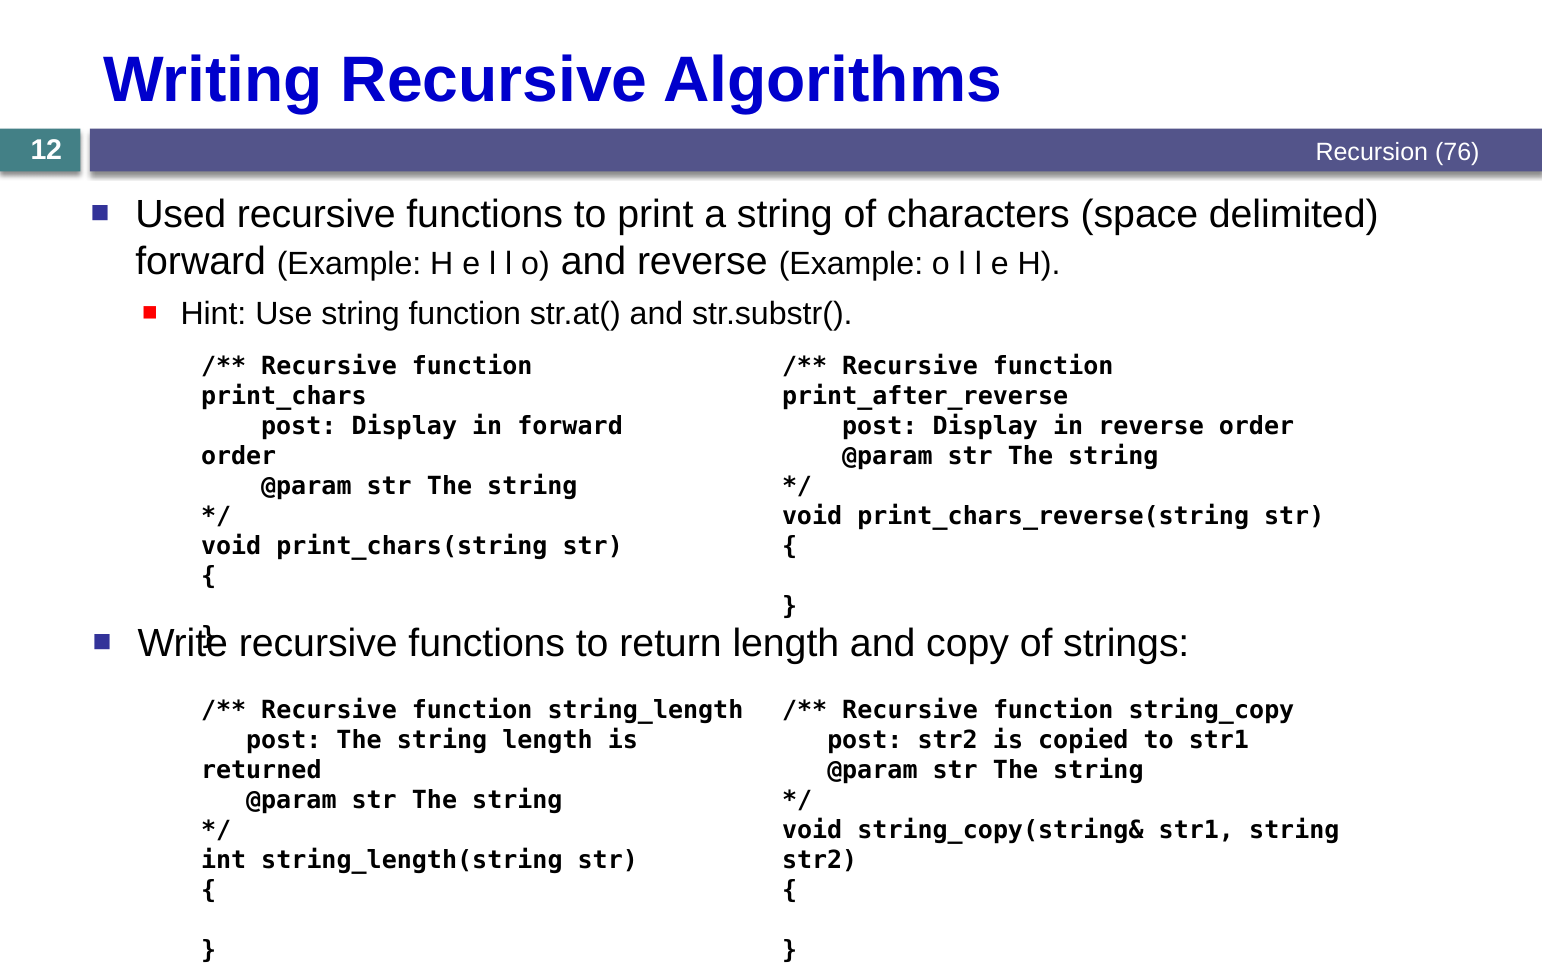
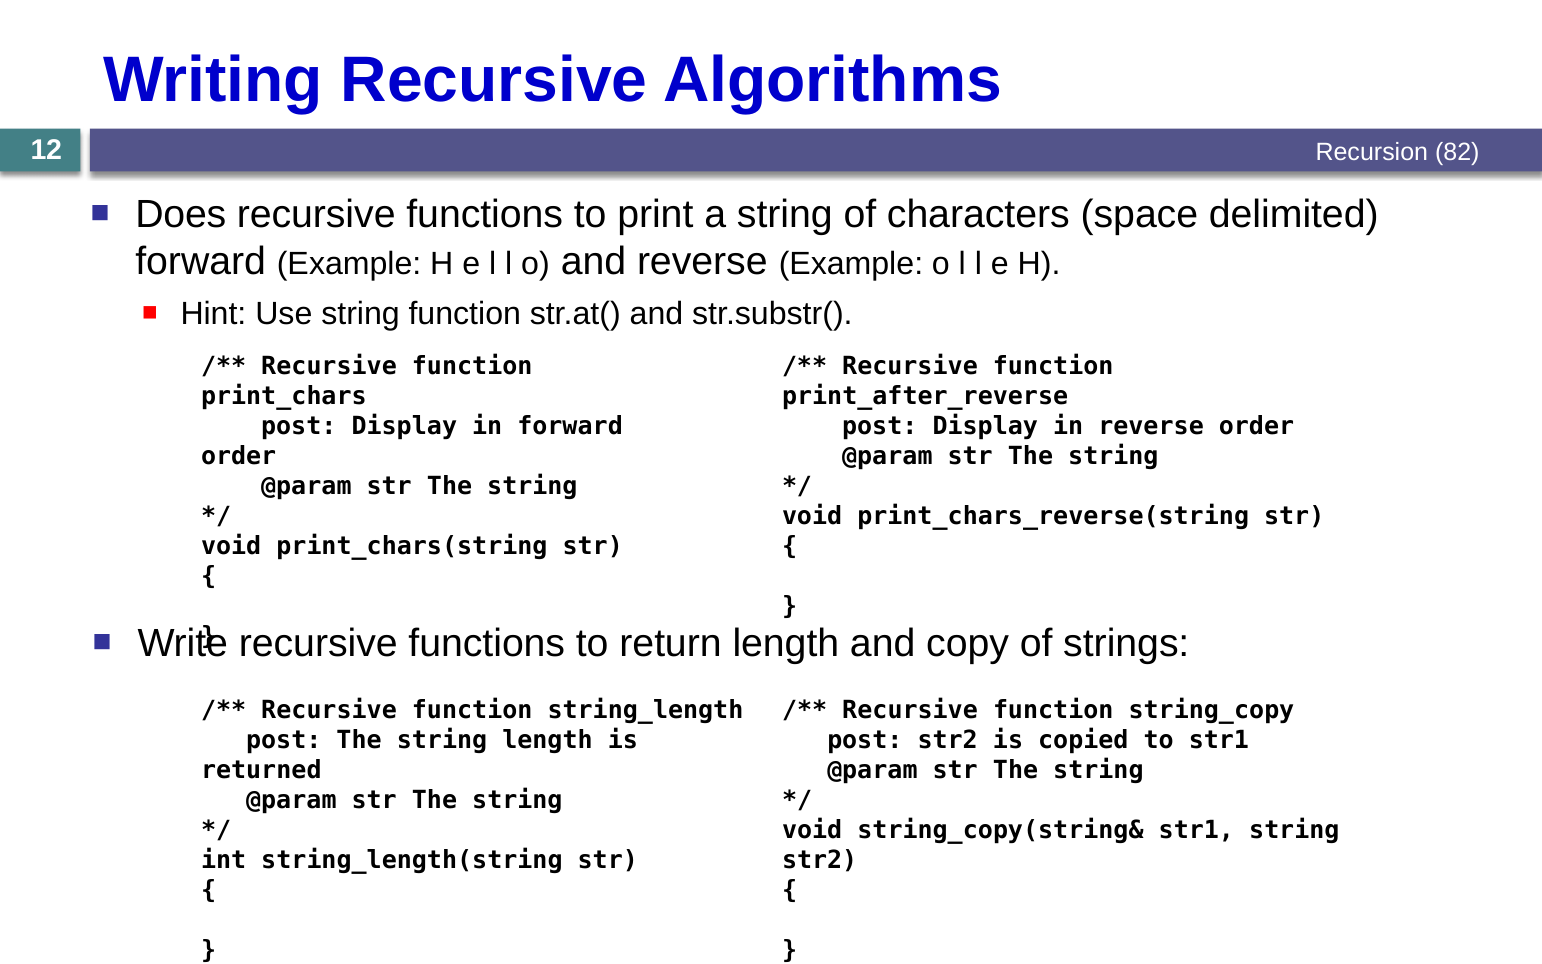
76: 76 -> 82
Used: Used -> Does
